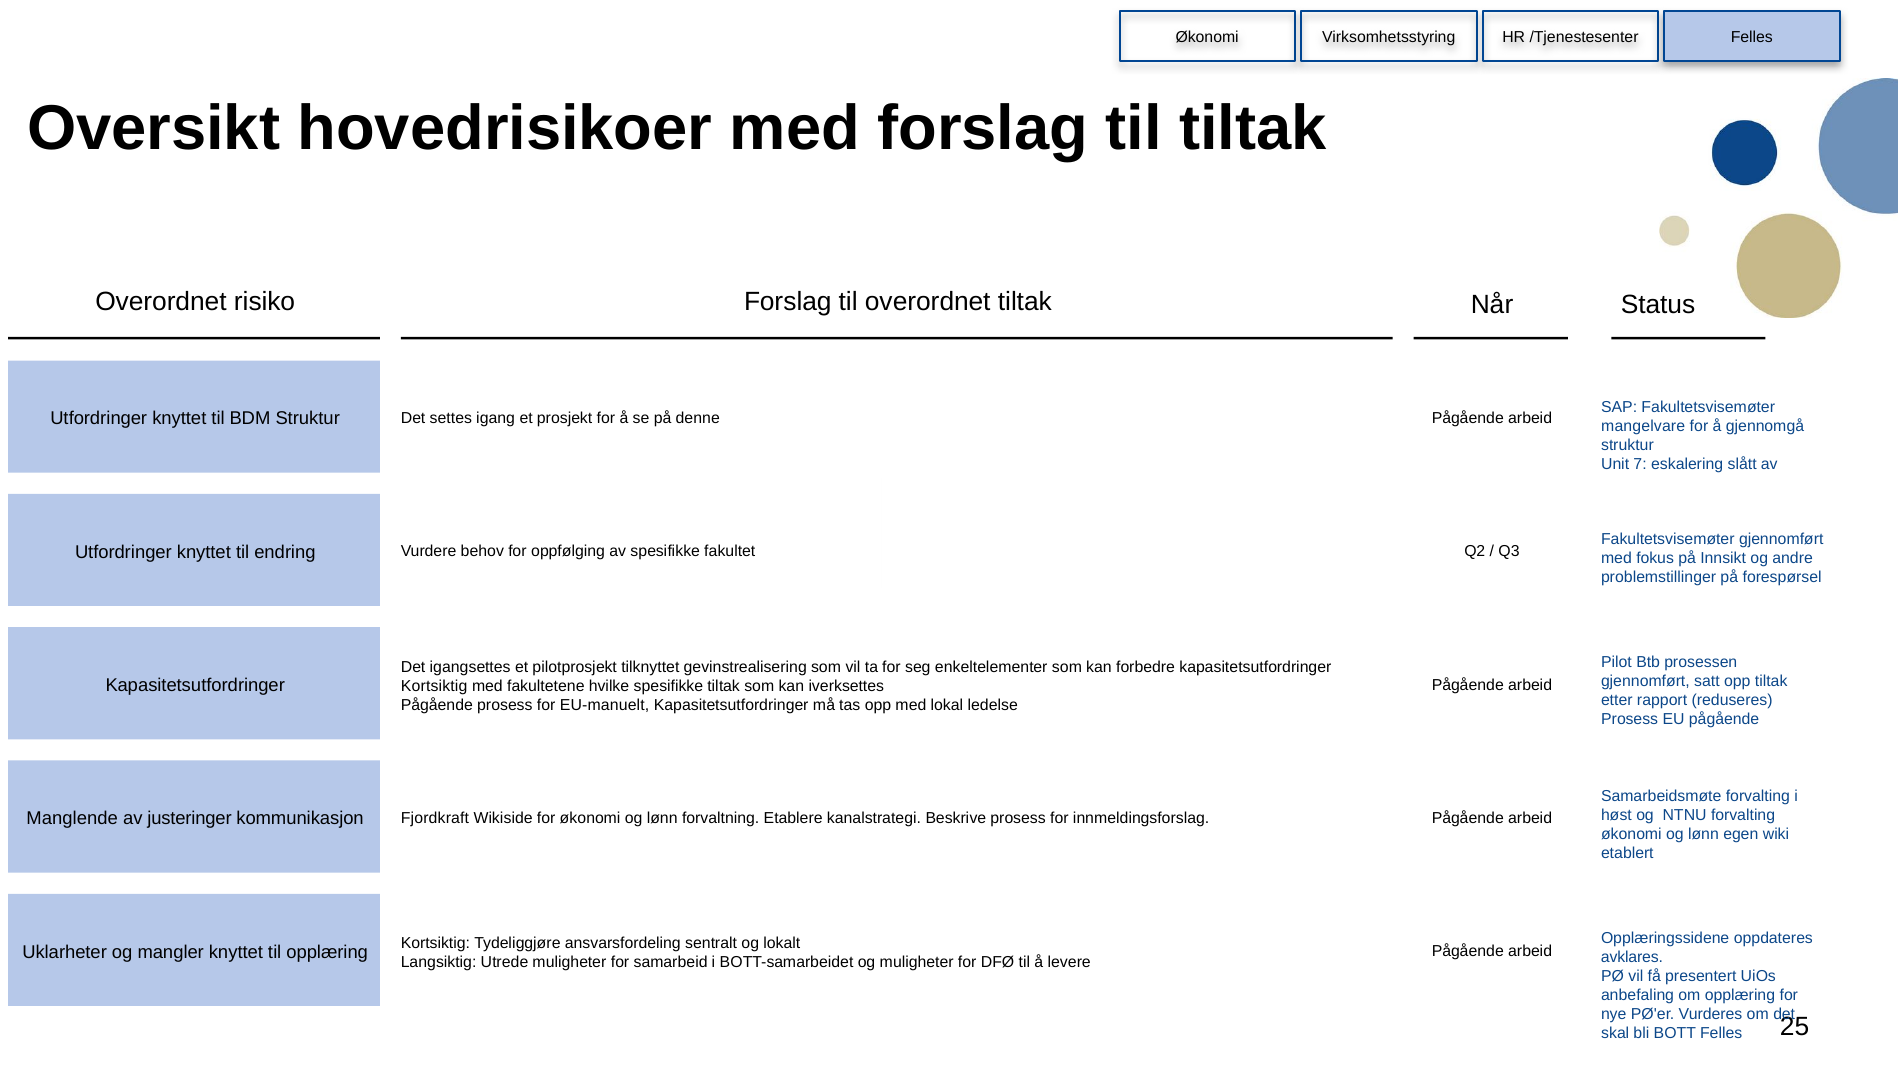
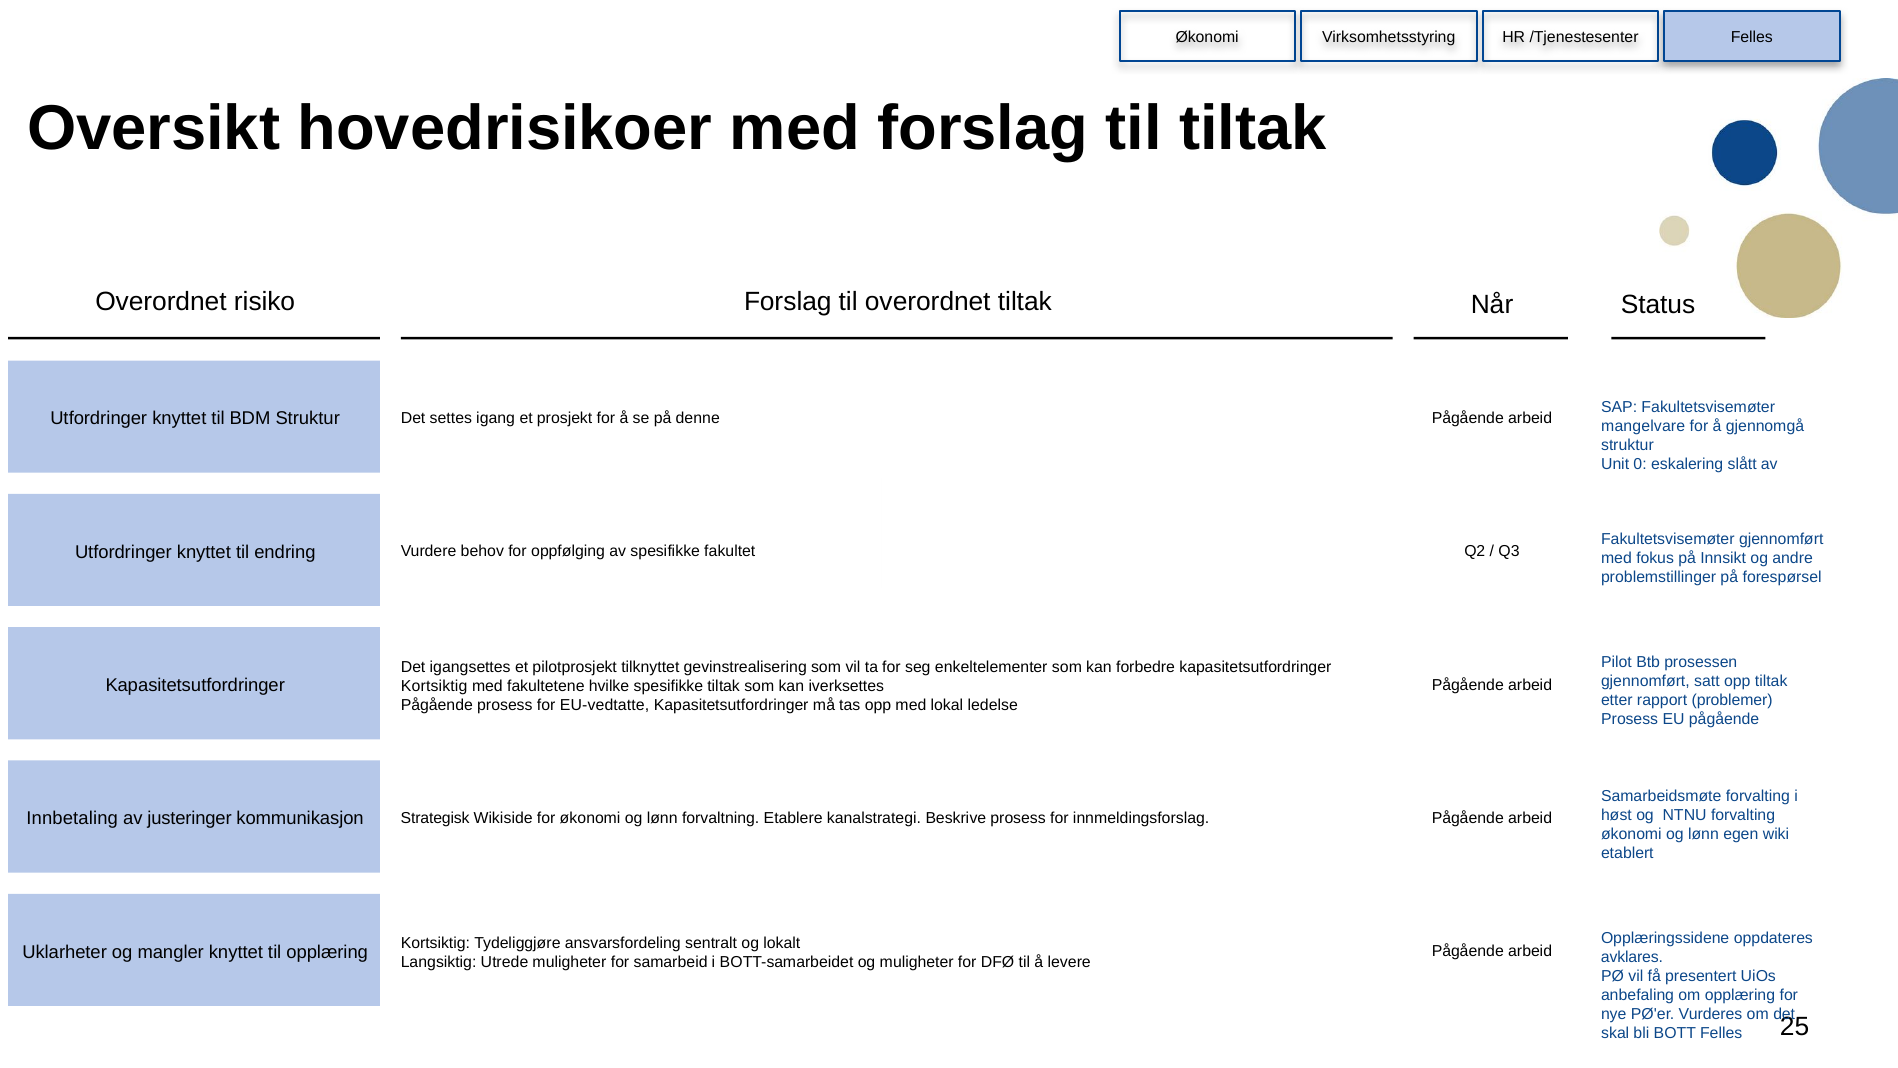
7: 7 -> 0
reduseres: reduseres -> problemer
EU-manuelt: EU-manuelt -> EU-vedtatte
Manglende: Manglende -> Innbetaling
Fjordkraft: Fjordkraft -> Strategisk
